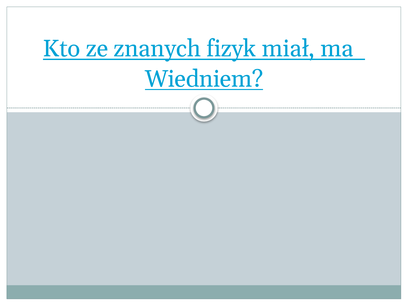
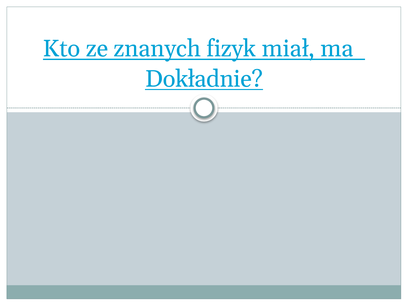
Wiedniem: Wiedniem -> Dokładnie
